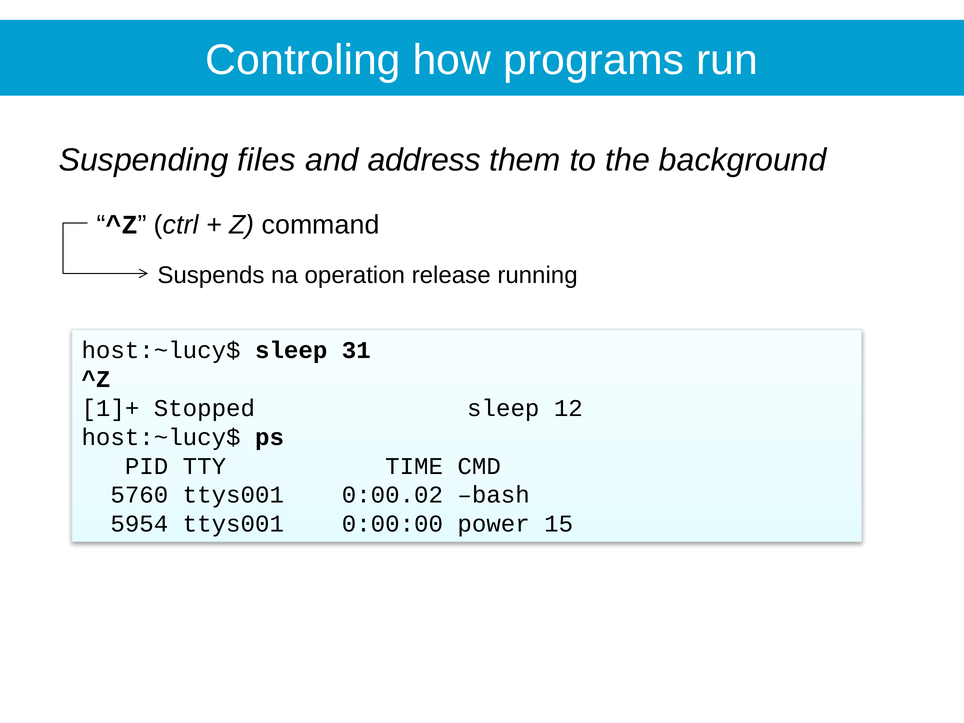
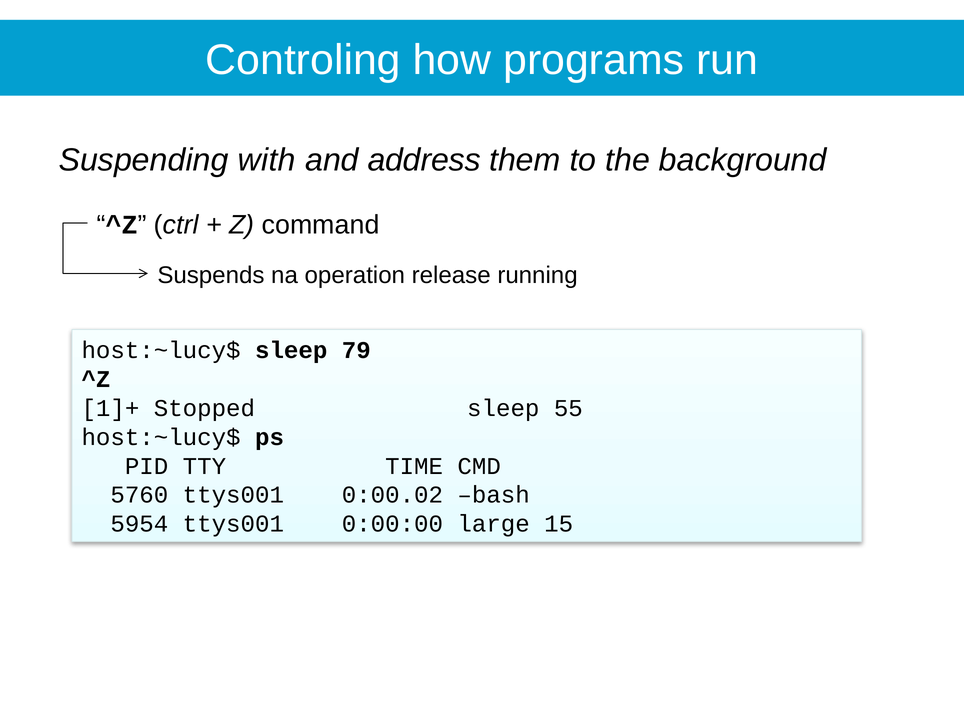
files: files -> with
31: 31 -> 79
12: 12 -> 55
power: power -> large
